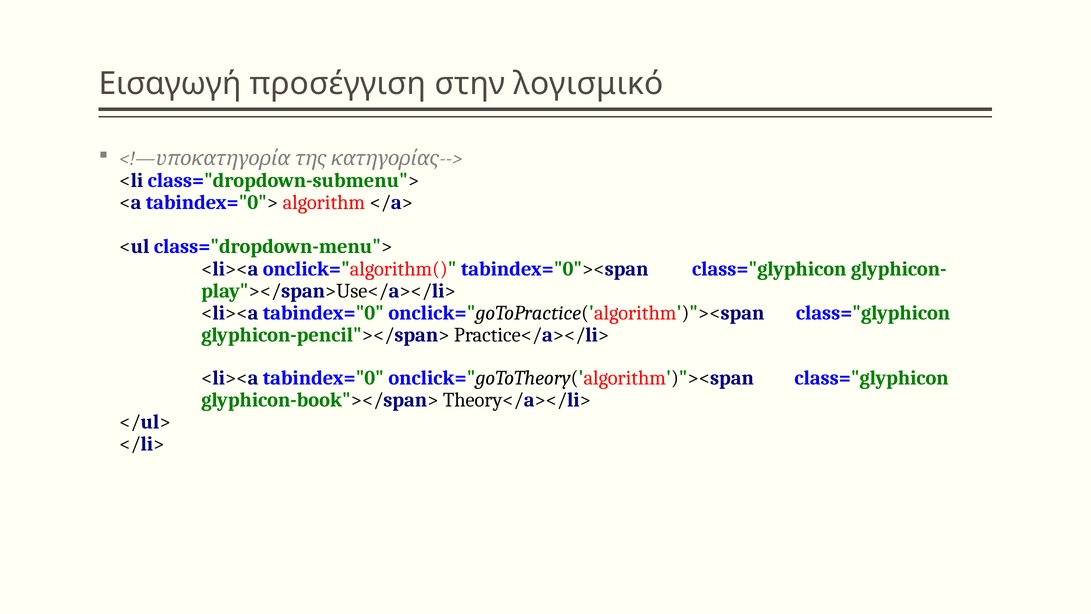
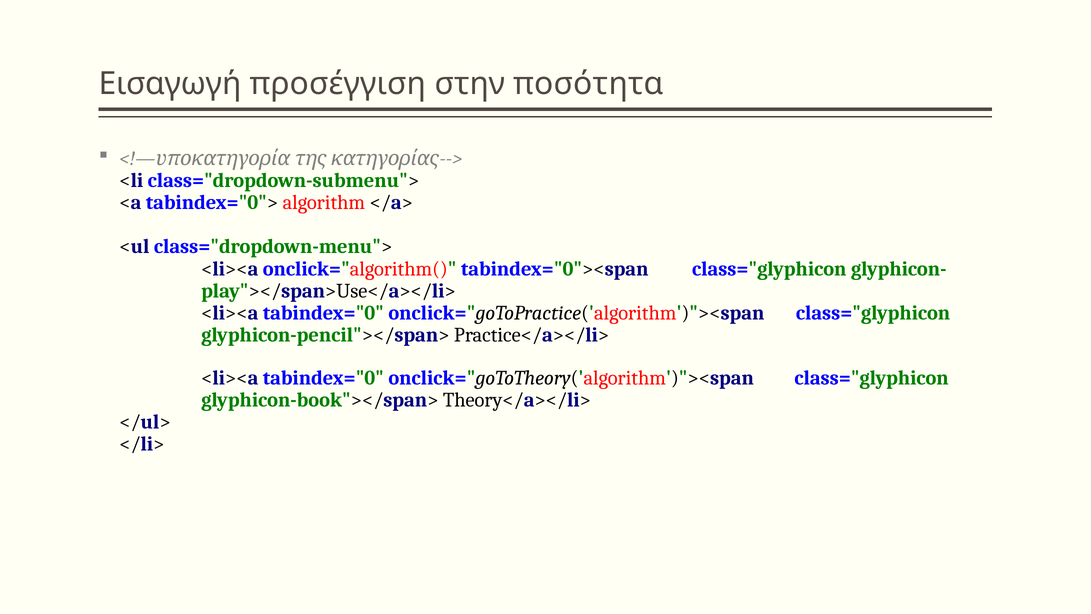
λογισμικό: λογισμικό -> ποσότητα
